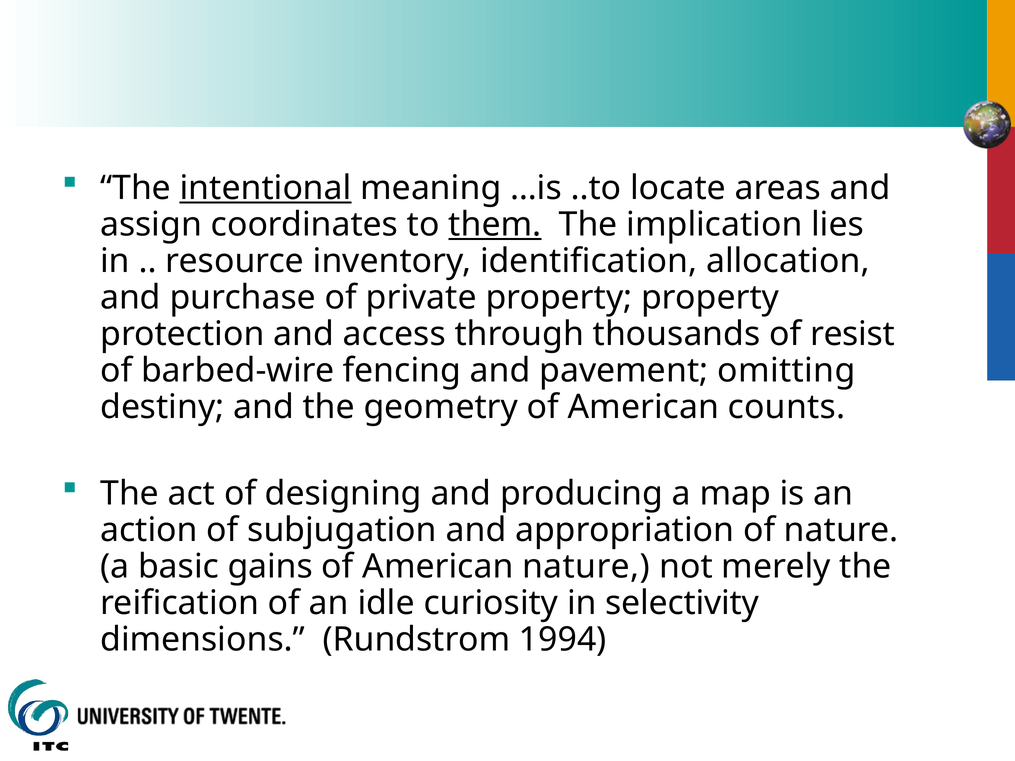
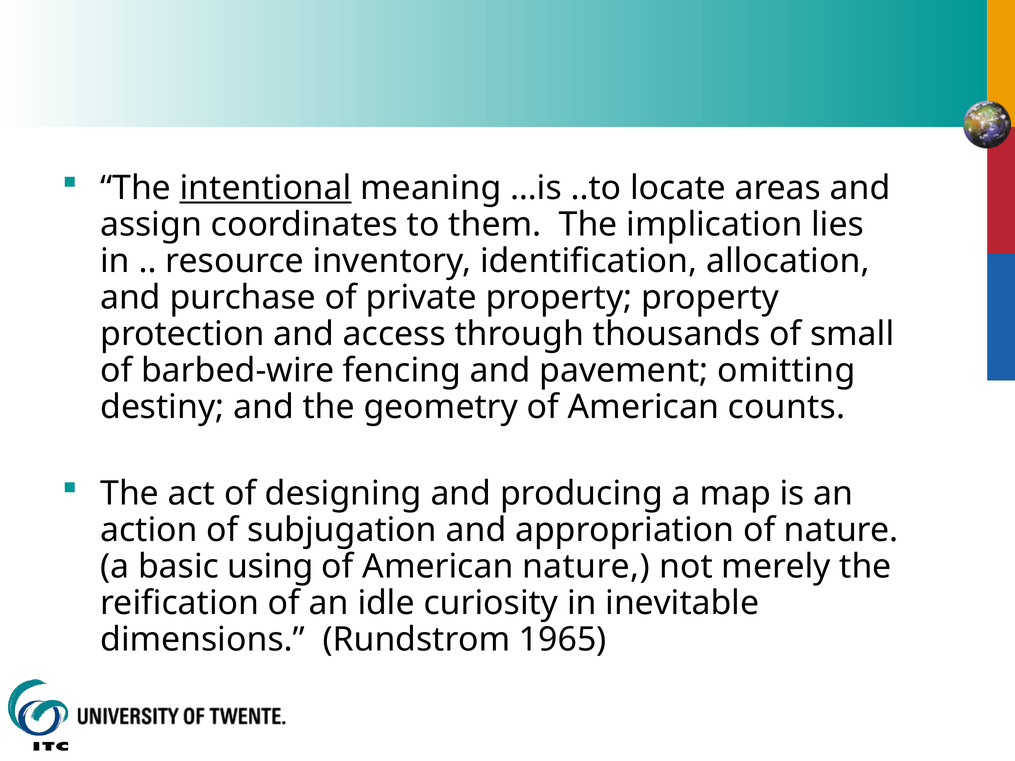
them underline: present -> none
resist: resist -> small
gains: gains -> using
selectivity: selectivity -> inevitable
1994: 1994 -> 1965
